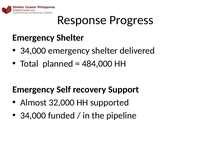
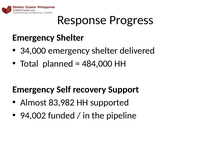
32,000: 32,000 -> 83,982
34,000 at (33, 115): 34,000 -> 94,002
